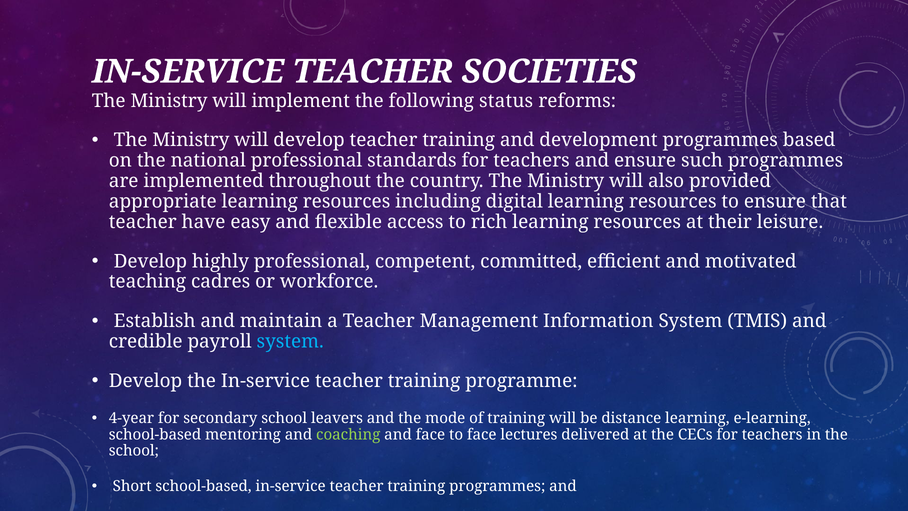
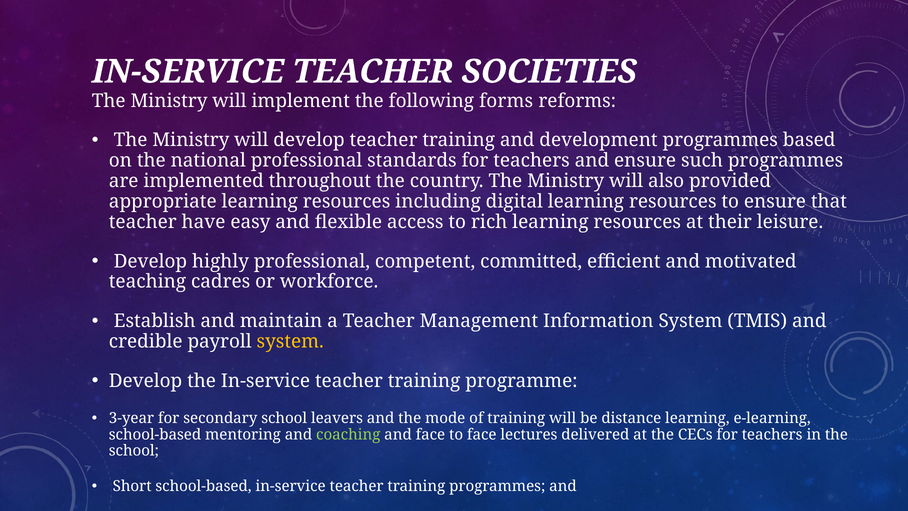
status: status -> forms
system at (290, 341) colour: light blue -> yellow
4-year: 4-year -> 3-year
